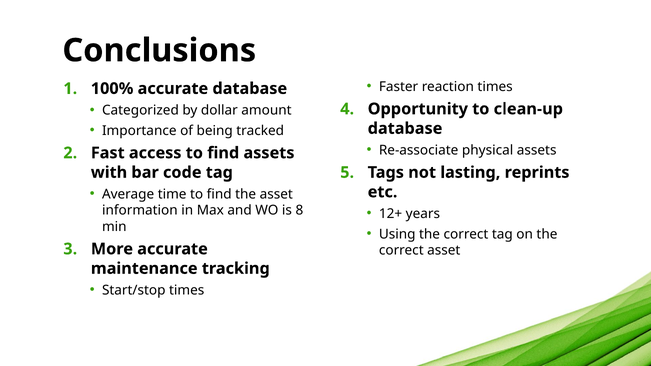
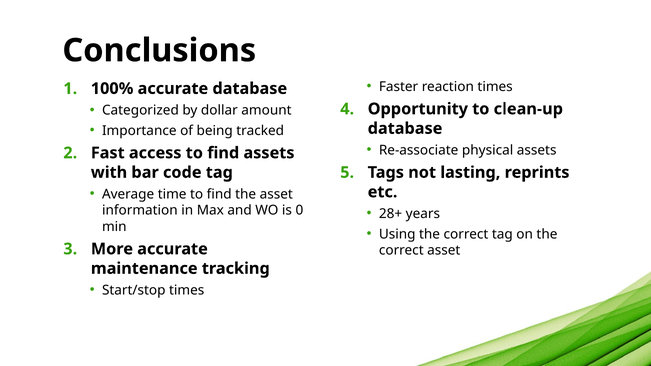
12+: 12+ -> 28+
8: 8 -> 0
